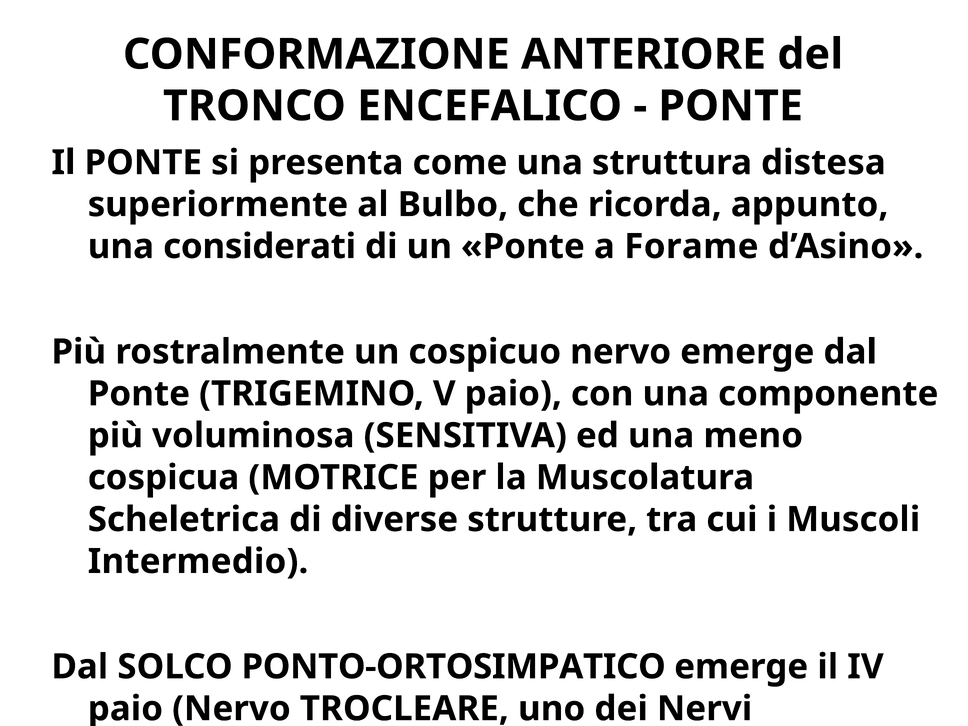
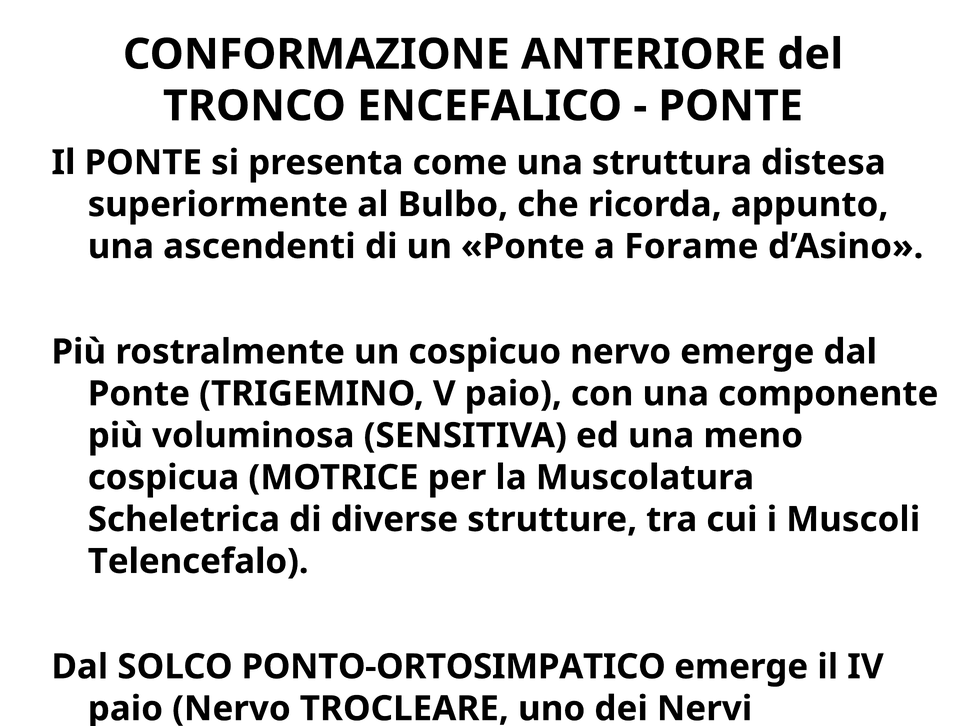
considerati: considerati -> ascendenti
Intermedio: Intermedio -> Telencefalo
